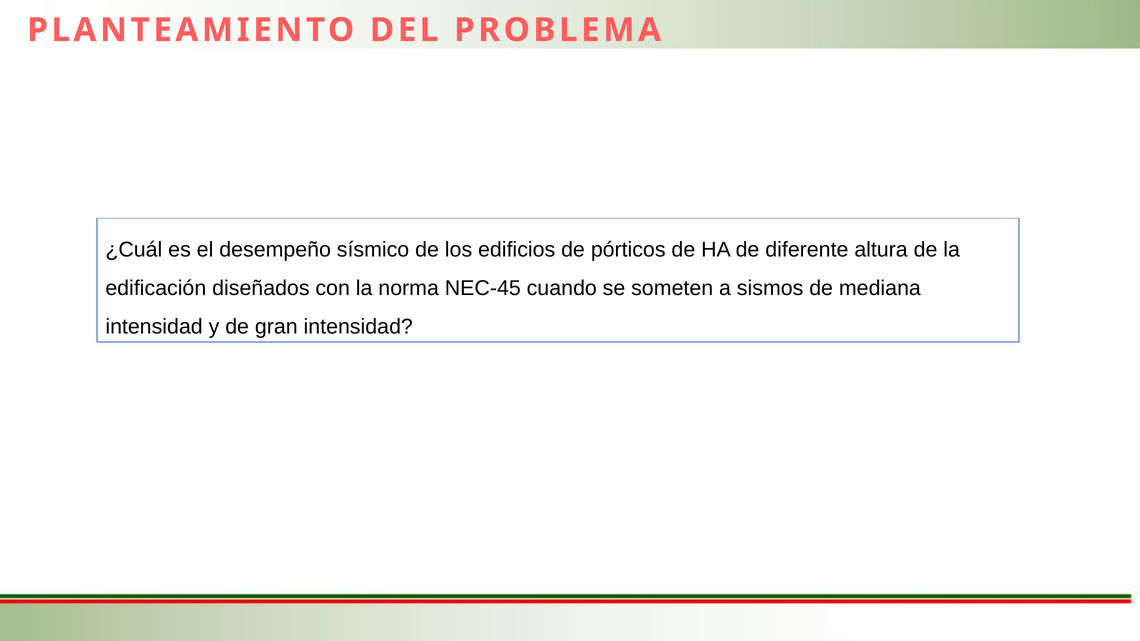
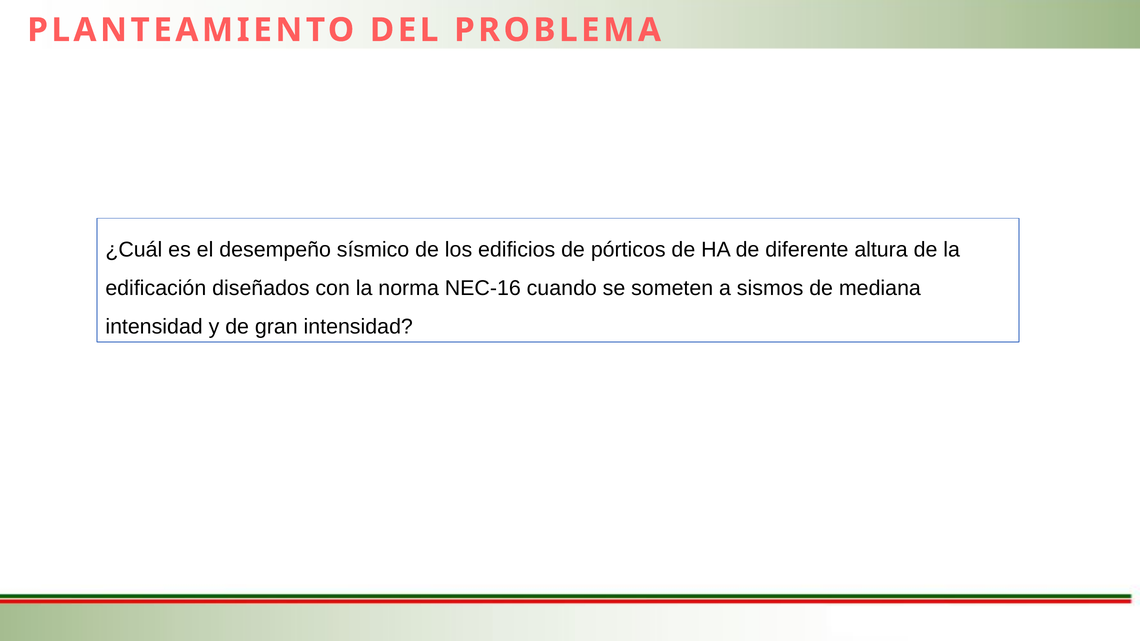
NEC-45: NEC-45 -> NEC-16
